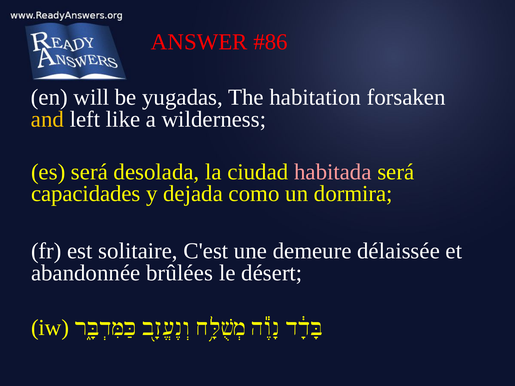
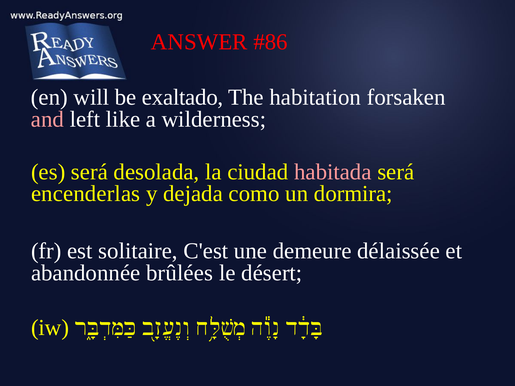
yugadas: yugadas -> exaltado
and colour: yellow -> pink
capacidades: capacidades -> encenderlas
